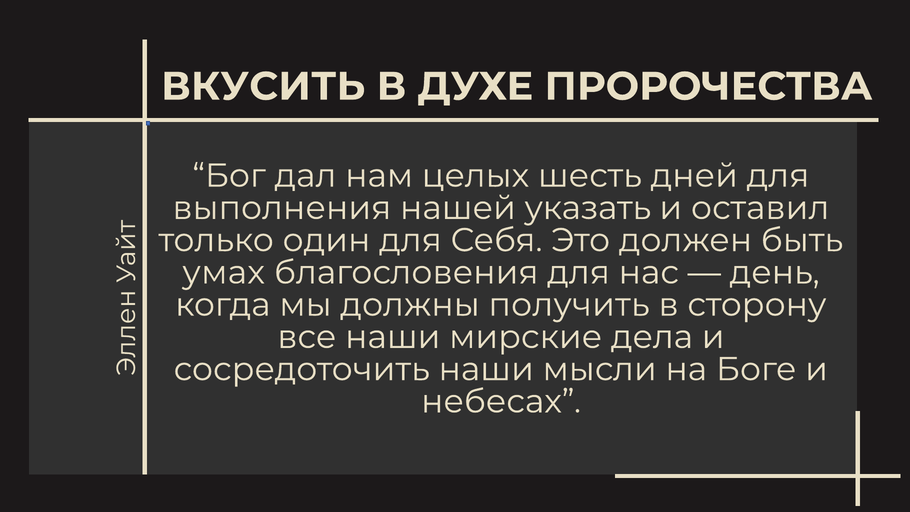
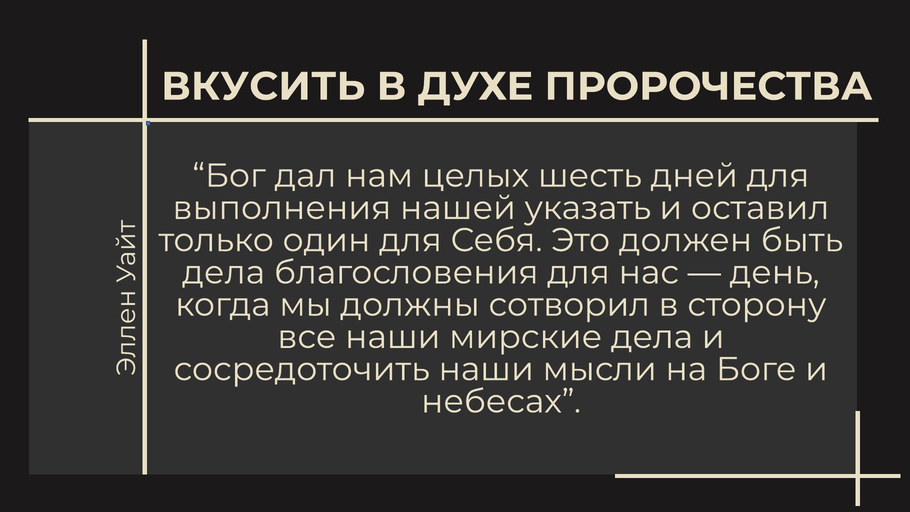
умах at (224, 272): умах -> дела
получить: получить -> сотворил
